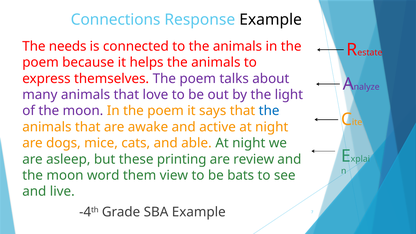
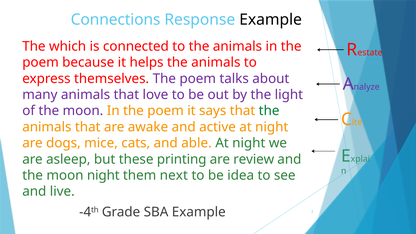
needs: needs -> which
the at (269, 111) colour: blue -> green
moon word: word -> night
view: view -> next
bats: bats -> idea
